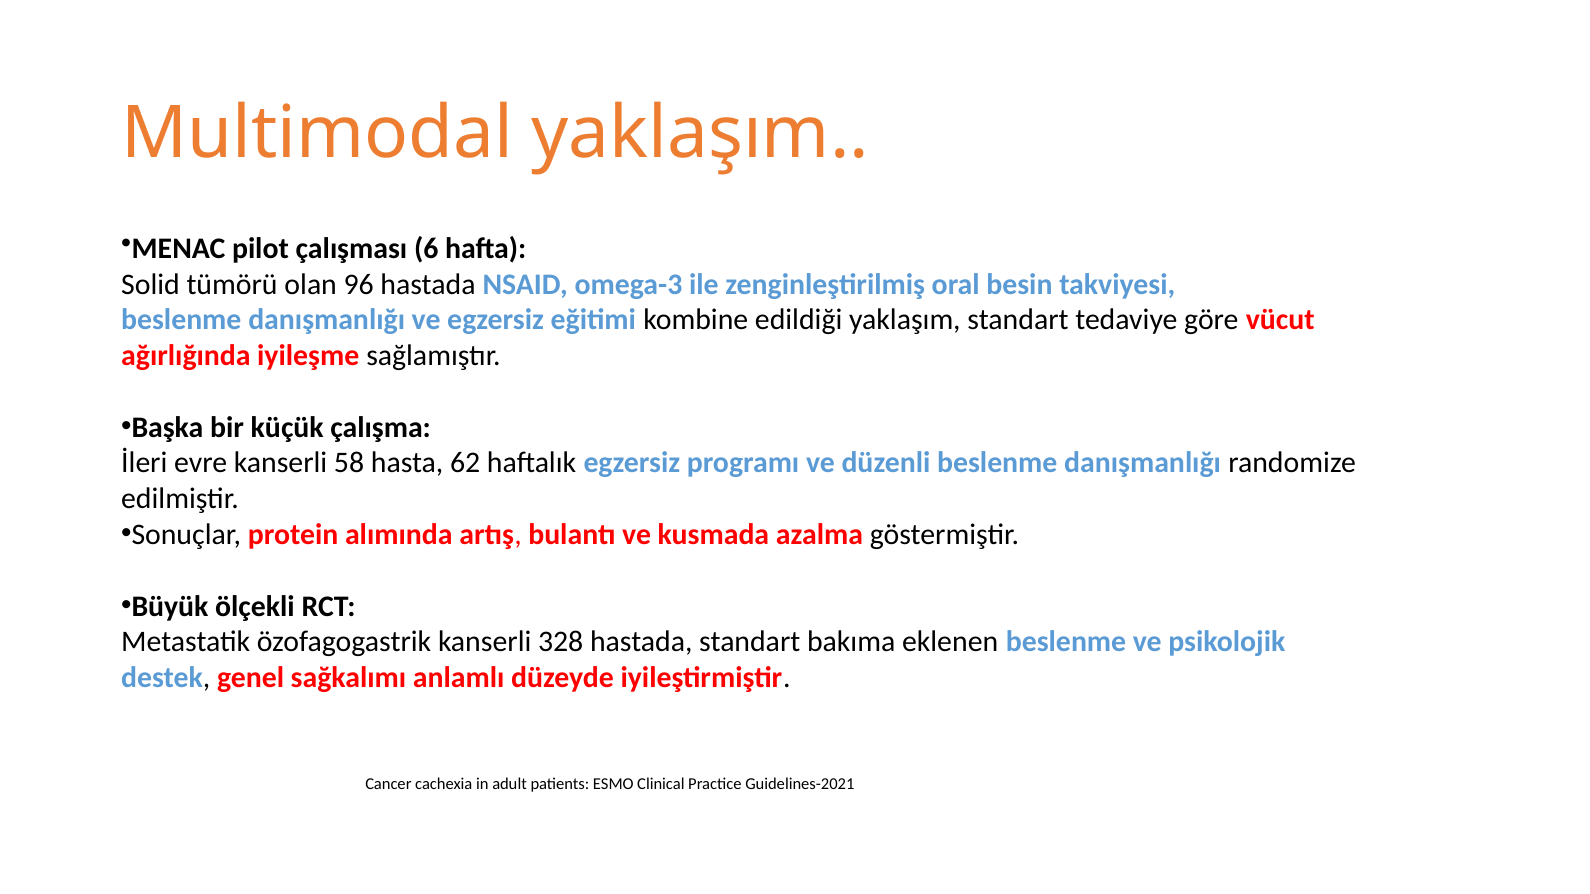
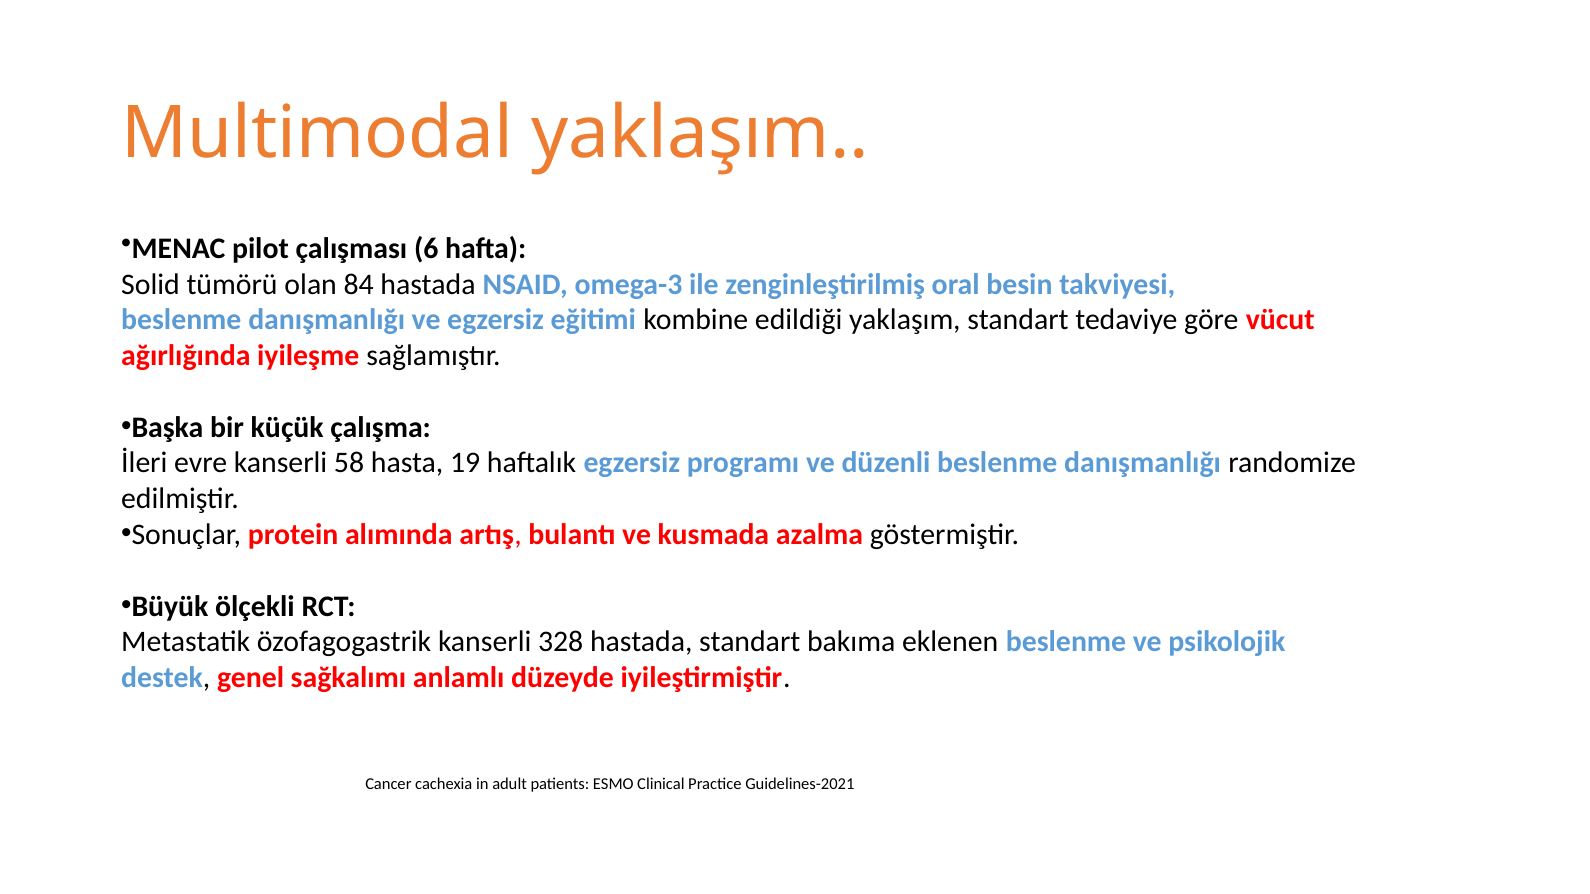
96: 96 -> 84
62: 62 -> 19
